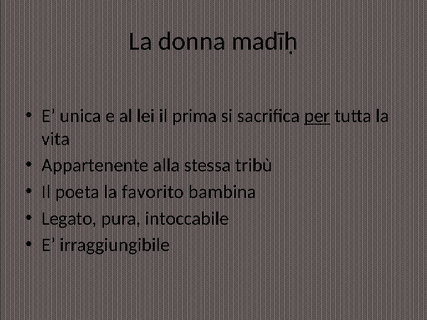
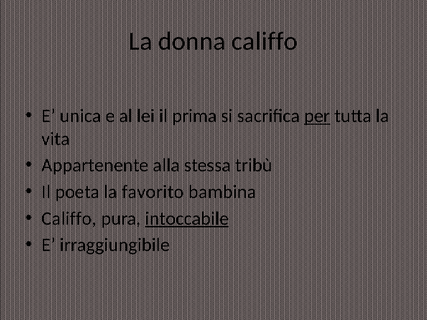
donna madīḥ: madīḥ -> califfo
Legato at (69, 219): Legato -> Califfo
intoccabile underline: none -> present
